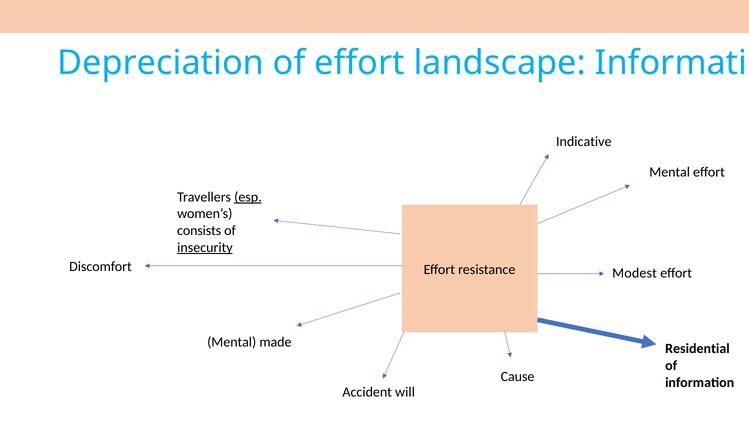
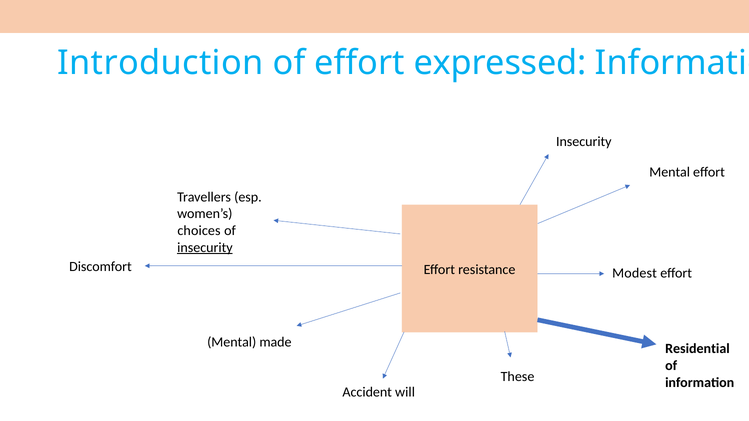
Depreciation: Depreciation -> Introduction
landscape: landscape -> expressed
Indicative at (584, 141): Indicative -> Insecurity
esp underline: present -> none
consists: consists -> choices
Cause: Cause -> These
